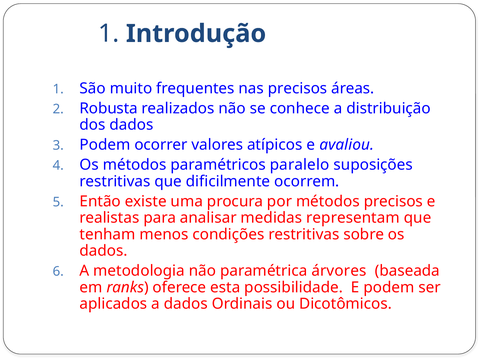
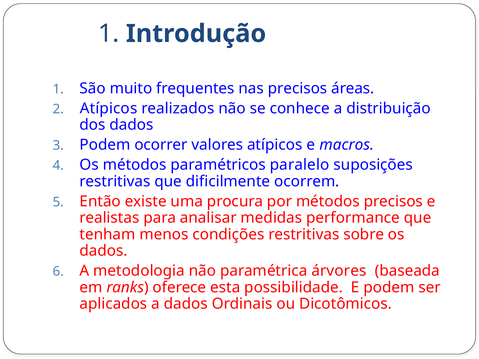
Robusta at (109, 108): Robusta -> Atípicos
avaliou: avaliou -> macros
representam: representam -> performance
